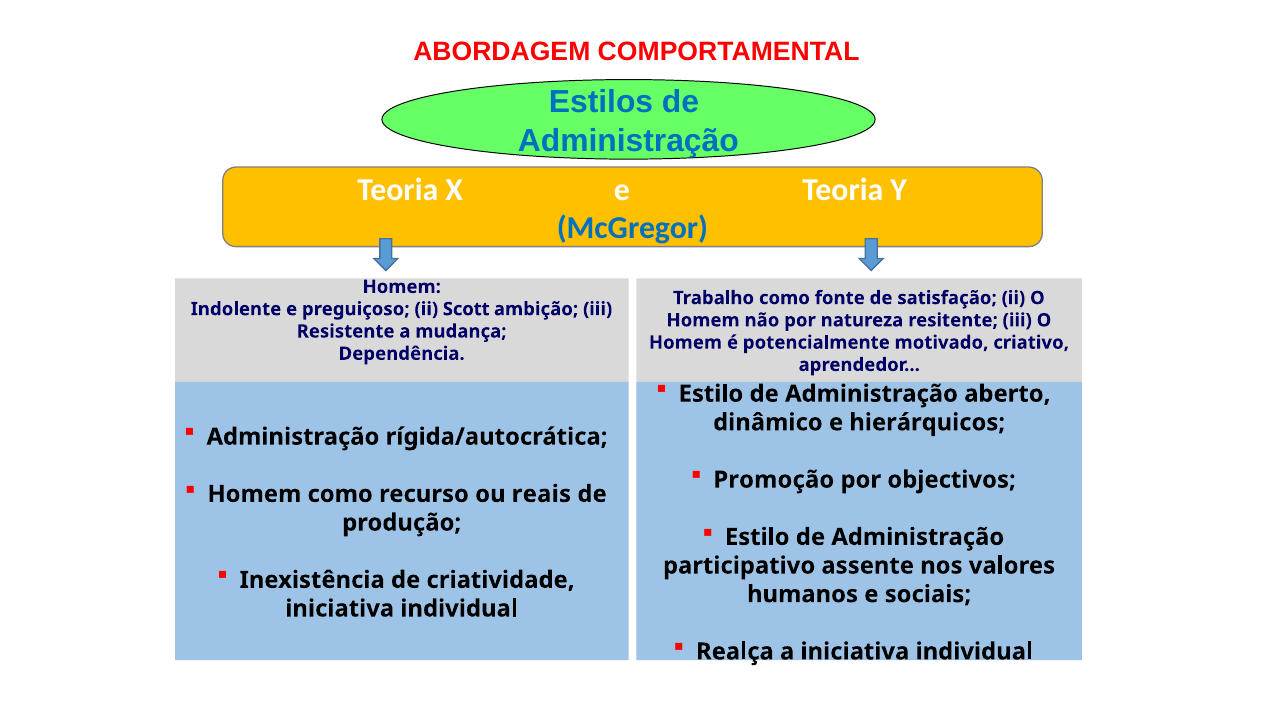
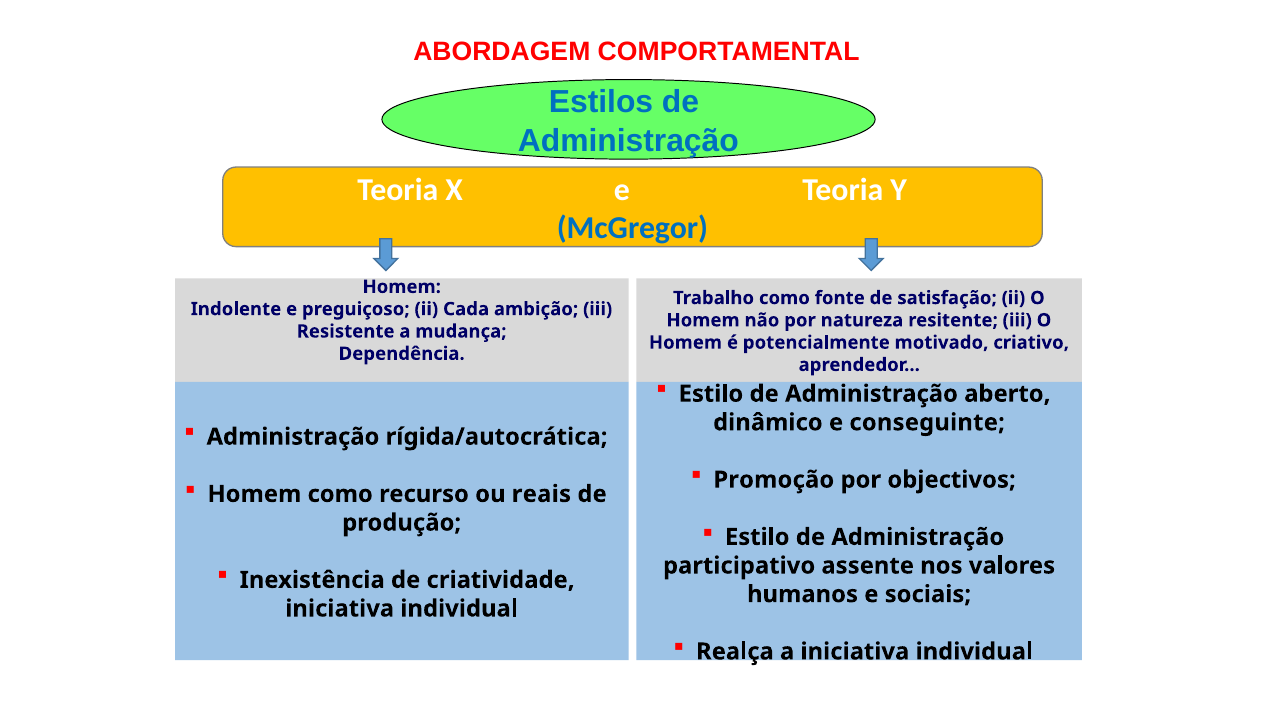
Scott: Scott -> Cada
hierárquicos: hierárquicos -> conseguinte
